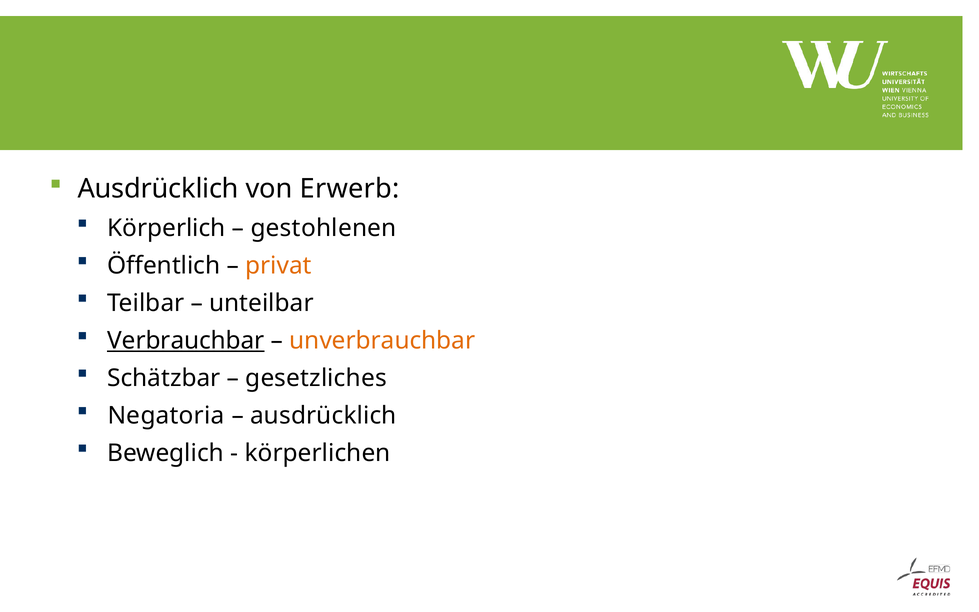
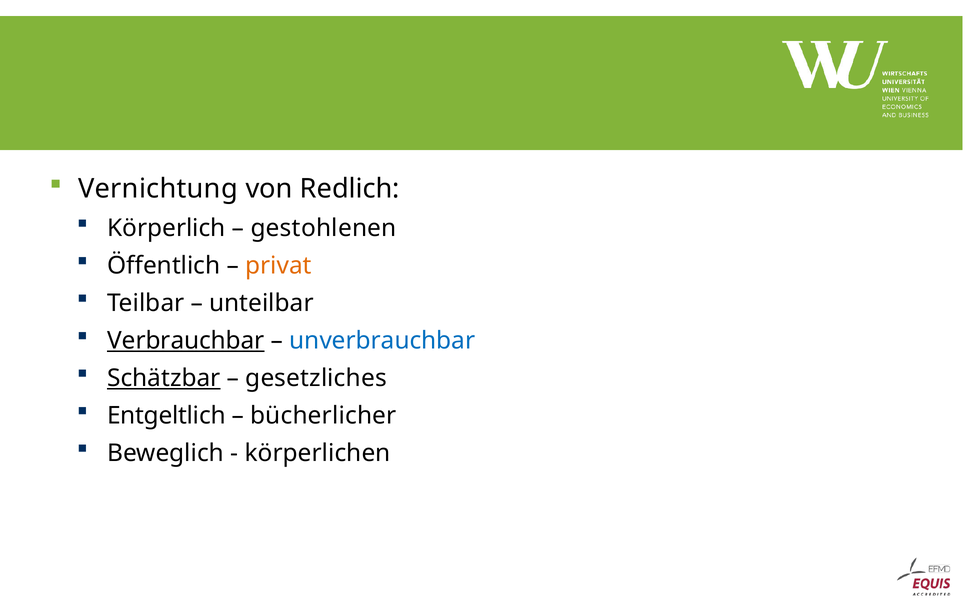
Ausdrücklich at (158, 189): Ausdrücklich -> Vernichtung
Erwerb: Erwerb -> Redlich
unverbrauchbar colour: orange -> blue
Schätzbar underline: none -> present
Negatoria: Negatoria -> Entgeltlich
ausdrücklich at (323, 416): ausdrücklich -> bücherlicher
